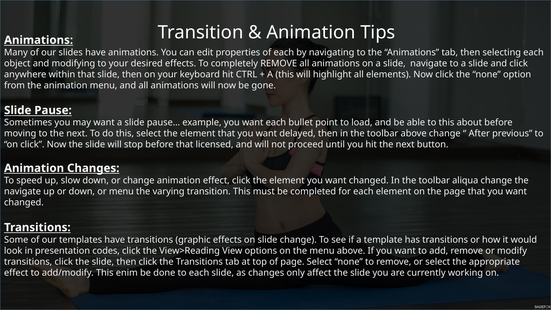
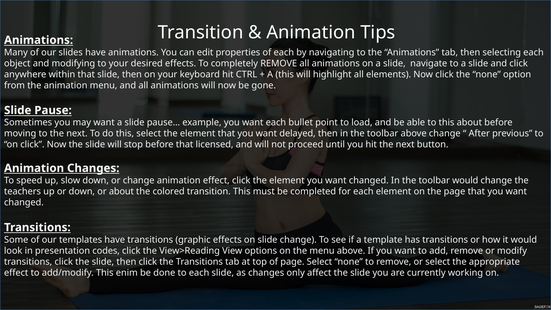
toolbar aliqua: aliqua -> would
navigate at (23, 191): navigate -> teachers
or menu: menu -> about
varying: varying -> colored
